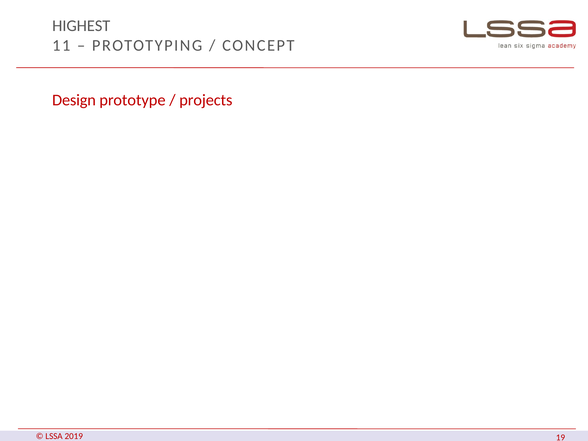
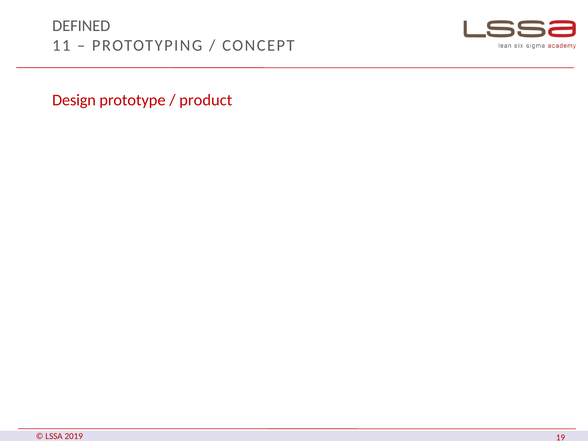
HIGHEST: HIGHEST -> DEFINED
projects: projects -> product
